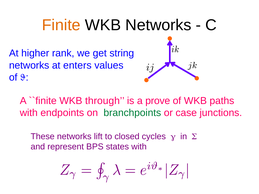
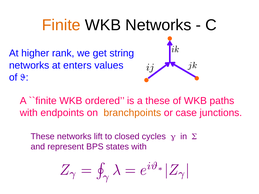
through: through -> ordered
a prove: prove -> these
branchpoints colour: green -> orange
